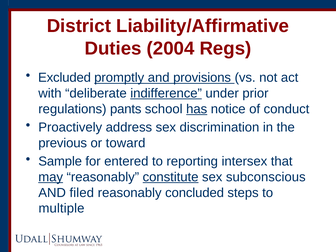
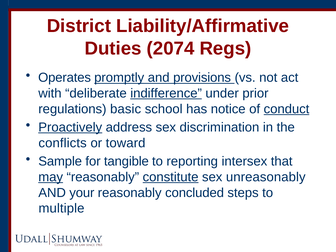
2004: 2004 -> 2074
Excluded: Excluded -> Operates
pants: pants -> basic
has underline: present -> none
conduct underline: none -> present
Proactively underline: none -> present
previous: previous -> conflicts
entered: entered -> tangible
subconscious: subconscious -> unreasonably
filed: filed -> your
